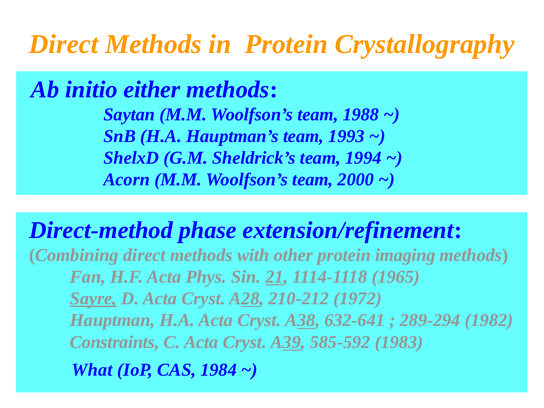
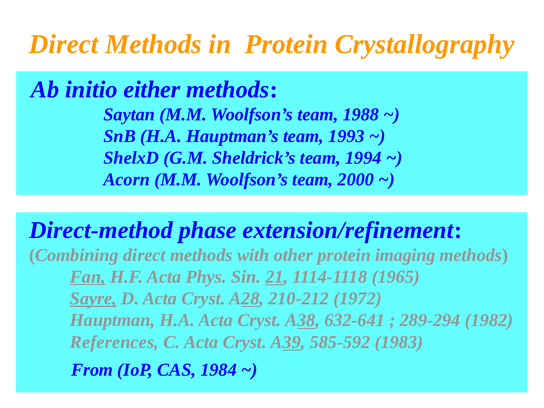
Fan underline: none -> present
Constraints: Constraints -> References
What: What -> From
